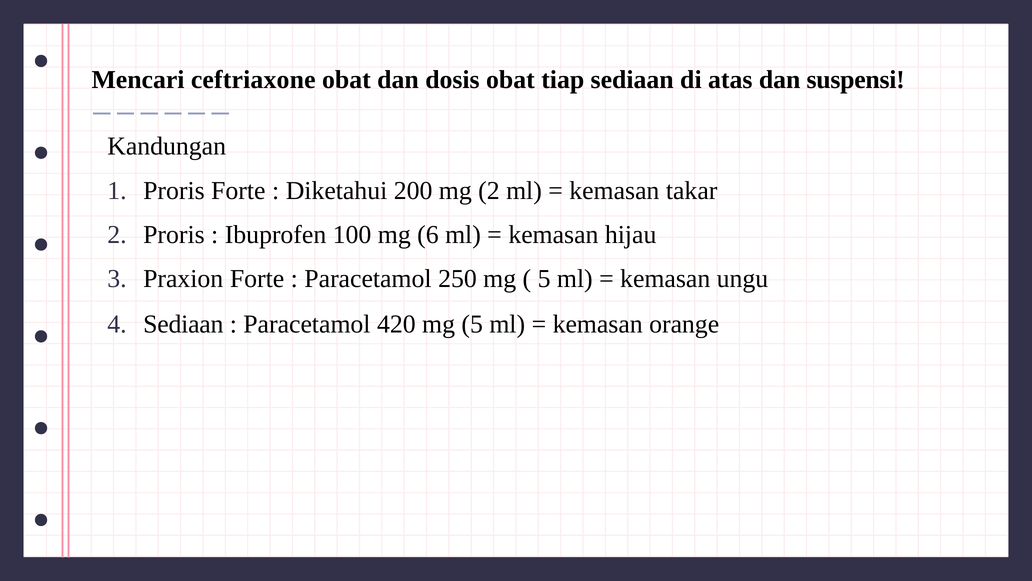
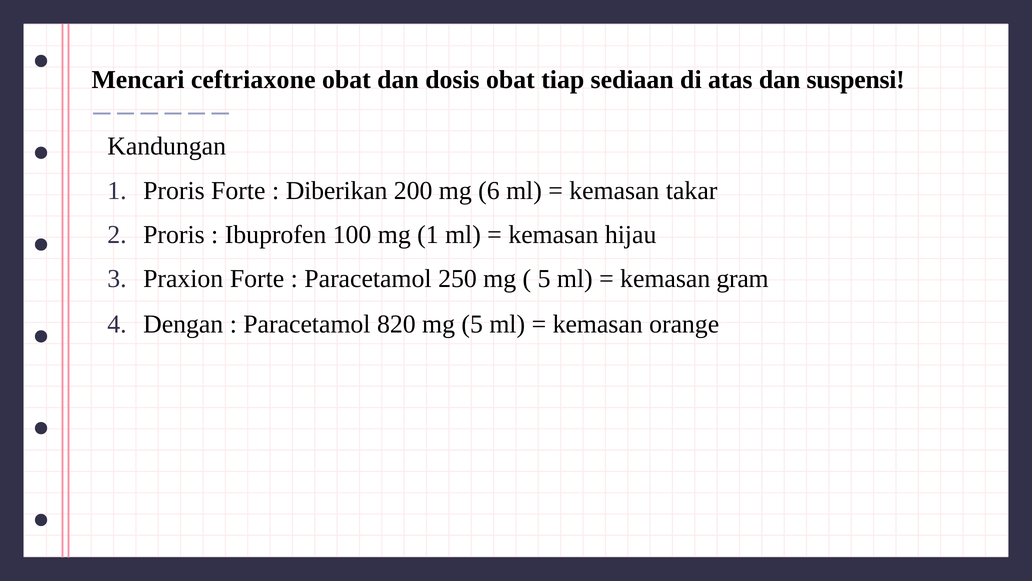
Diketahui: Diketahui -> Diberikan
mg 2: 2 -> 6
mg 6: 6 -> 1
ungu: ungu -> gram
Sediaan at (183, 324): Sediaan -> Dengan
420: 420 -> 820
